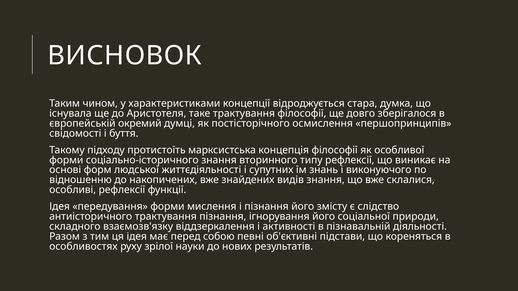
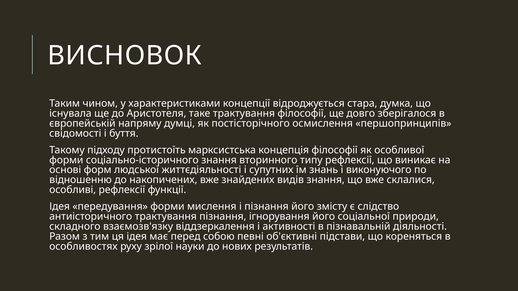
окремий: окремий -> напряму
